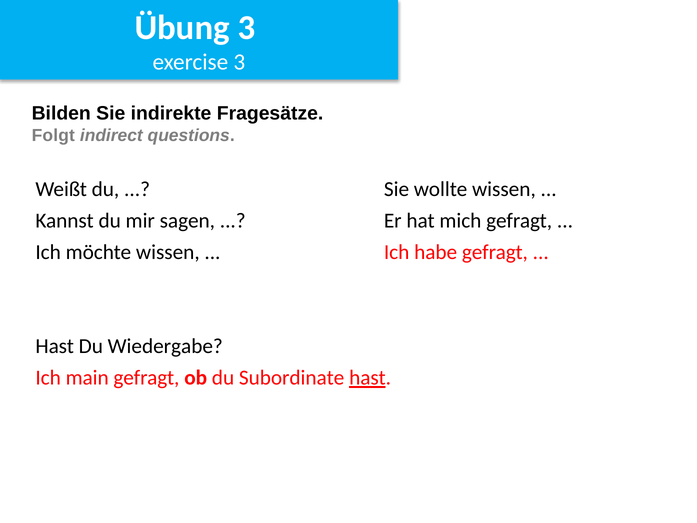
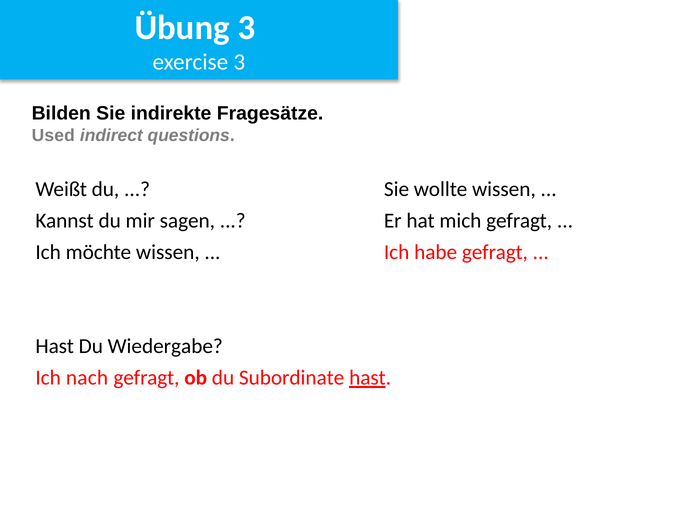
Folgt: Folgt -> Used
main: main -> nach
